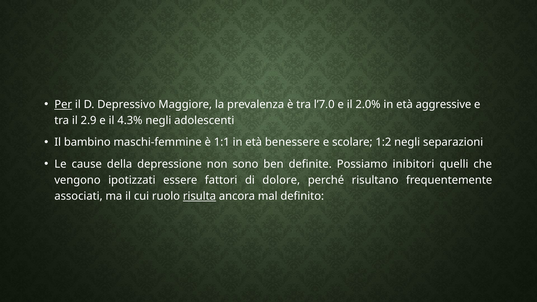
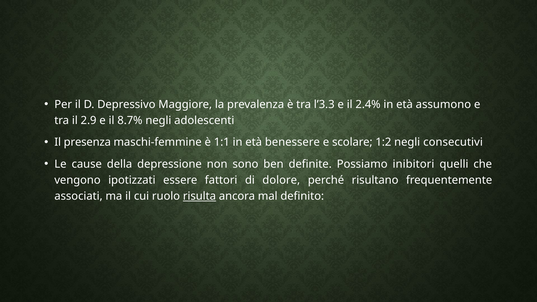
Per underline: present -> none
l’7.0: l’7.0 -> l’3.3
2.0%: 2.0% -> 2.4%
aggressive: aggressive -> assumono
4.3%: 4.3% -> 8.7%
bambino: bambino -> presenza
separazioni: separazioni -> consecutivi
